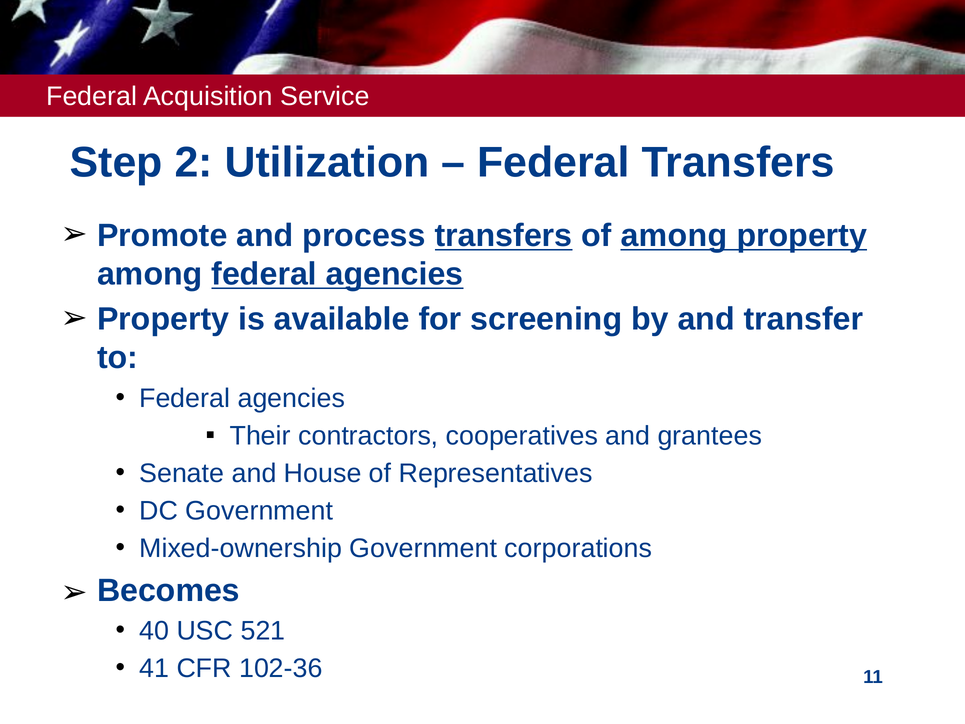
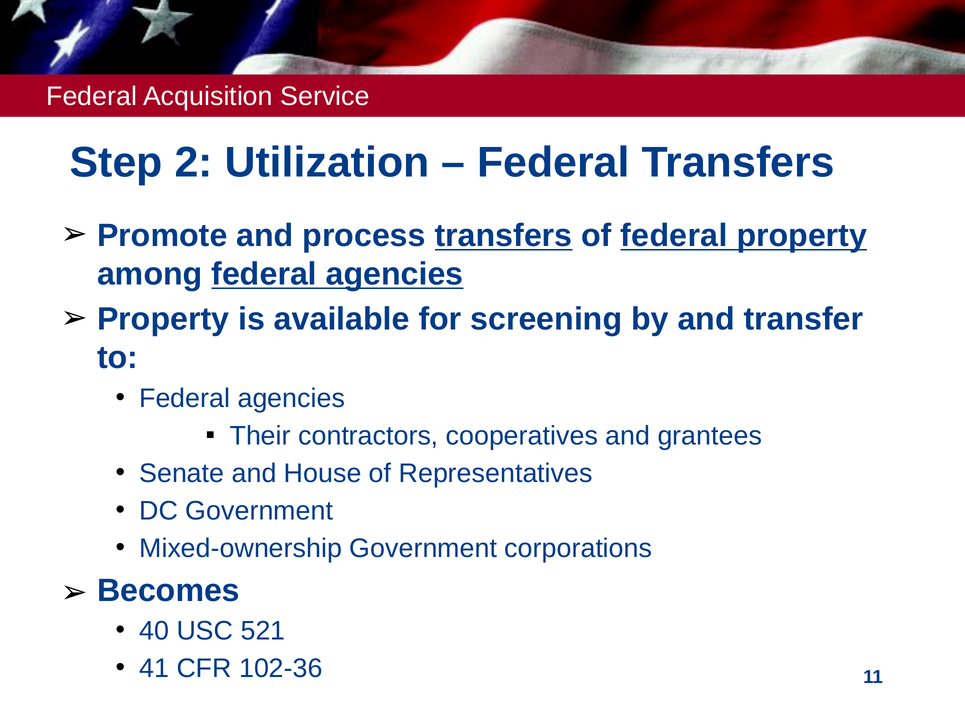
of among: among -> federal
